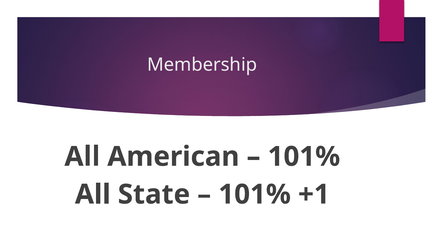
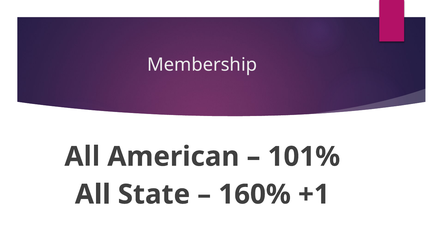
101% at (255, 195): 101% -> 160%
